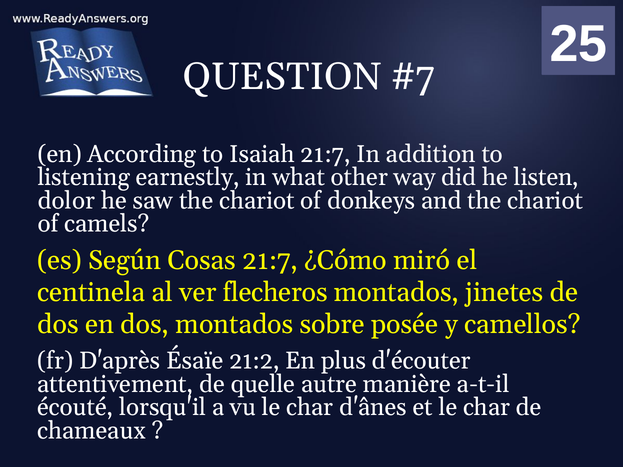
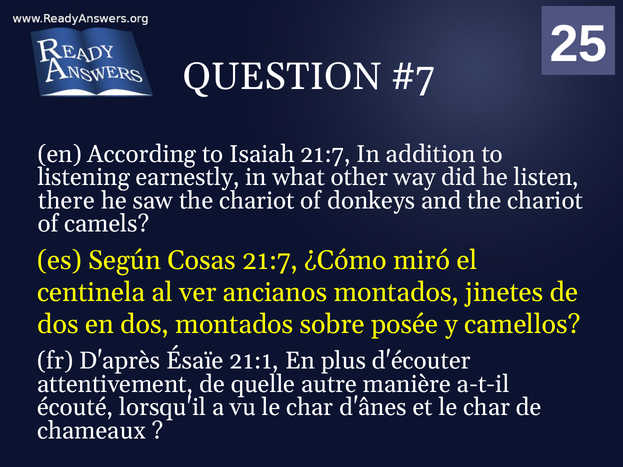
dolor: dolor -> there
flecheros: flecheros -> ancianos
21:2: 21:2 -> 21:1
